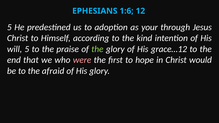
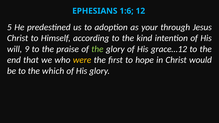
will 5: 5 -> 9
were colour: pink -> yellow
afraid: afraid -> which
